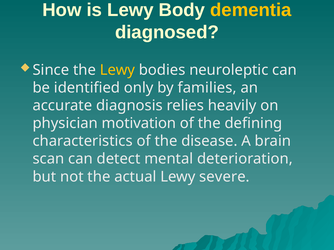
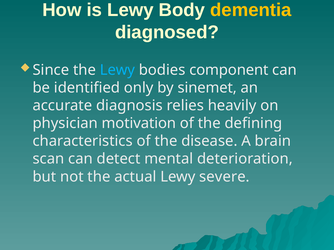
Lewy at (117, 70) colour: yellow -> light blue
neuroleptic: neuroleptic -> component
families: families -> sinemet
